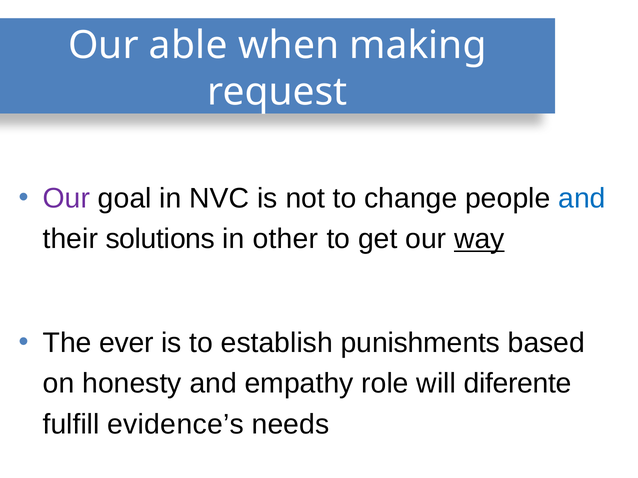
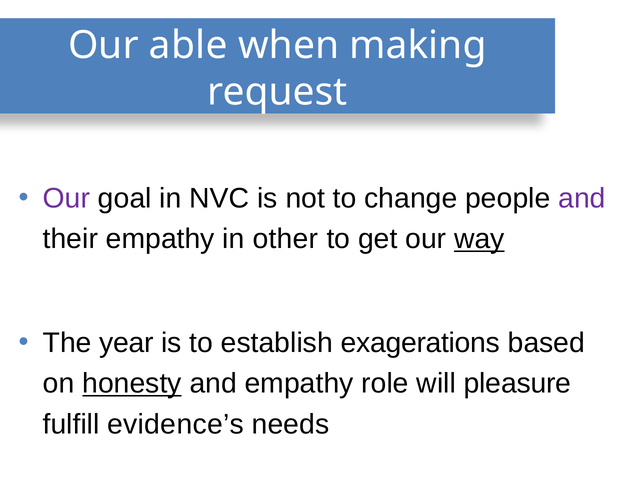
and at (582, 199) colour: blue -> purple
their solutions: solutions -> empathy
ever: ever -> year
punishments: punishments -> exagerations
honesty underline: none -> present
diferente: diferente -> pleasure
